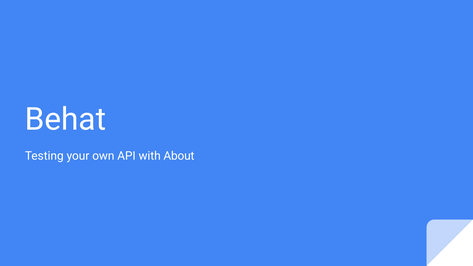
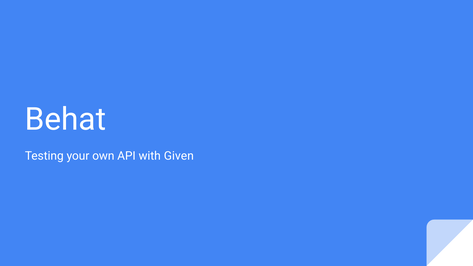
About: About -> Given
